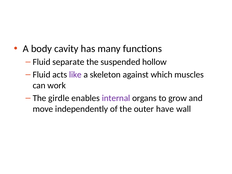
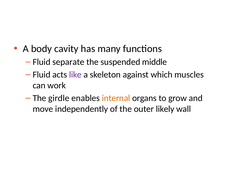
hollow: hollow -> middle
internal colour: purple -> orange
have: have -> likely
